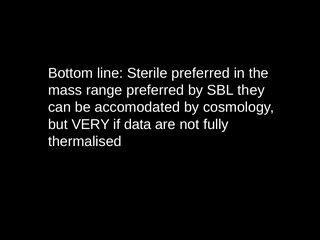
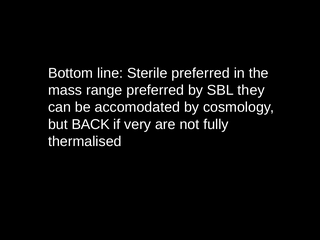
VERY: VERY -> BACK
data: data -> very
